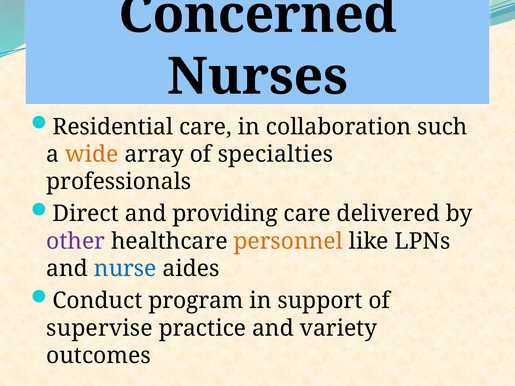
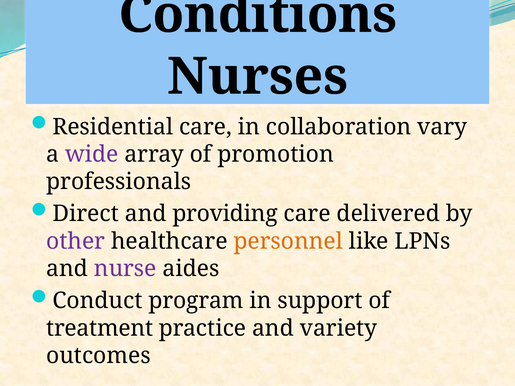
Concerned: Concerned -> Conditions
such: such -> vary
wide colour: orange -> purple
specialties: specialties -> promotion
nurse colour: blue -> purple
supervise: supervise -> treatment
